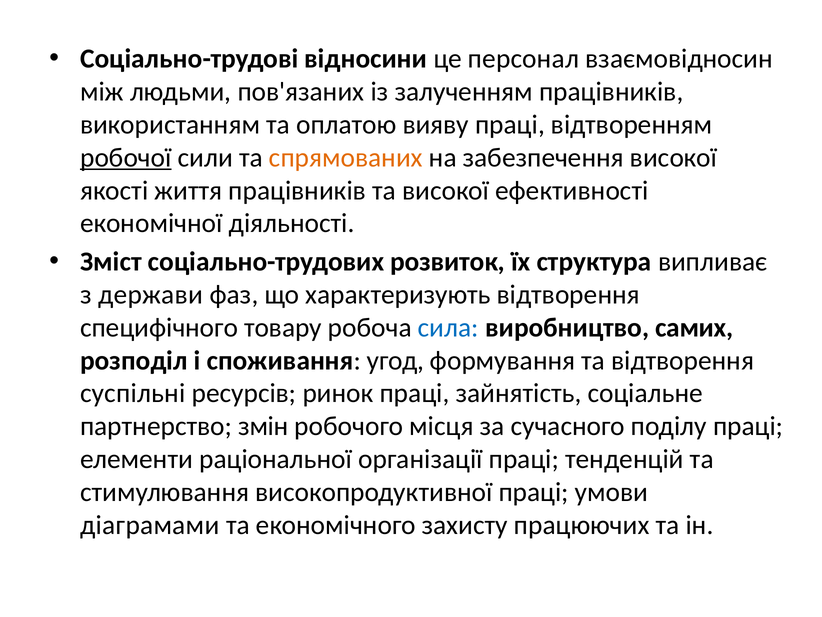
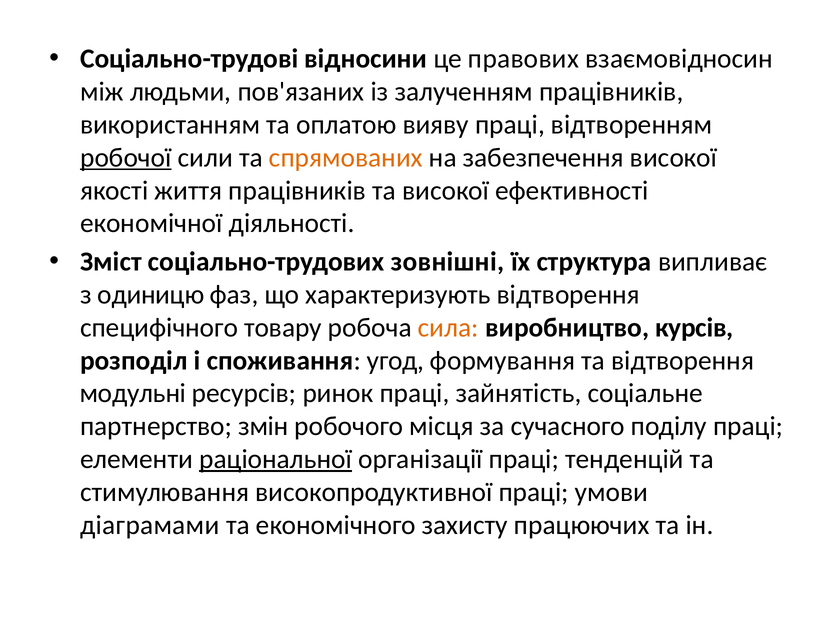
персонал: персонал -> правових
розвиток: розвиток -> зовнішні
держави: держави -> одиницю
сила colour: blue -> orange
самих: самих -> курсів
суспільні: суспільні -> модульні
раціональної underline: none -> present
